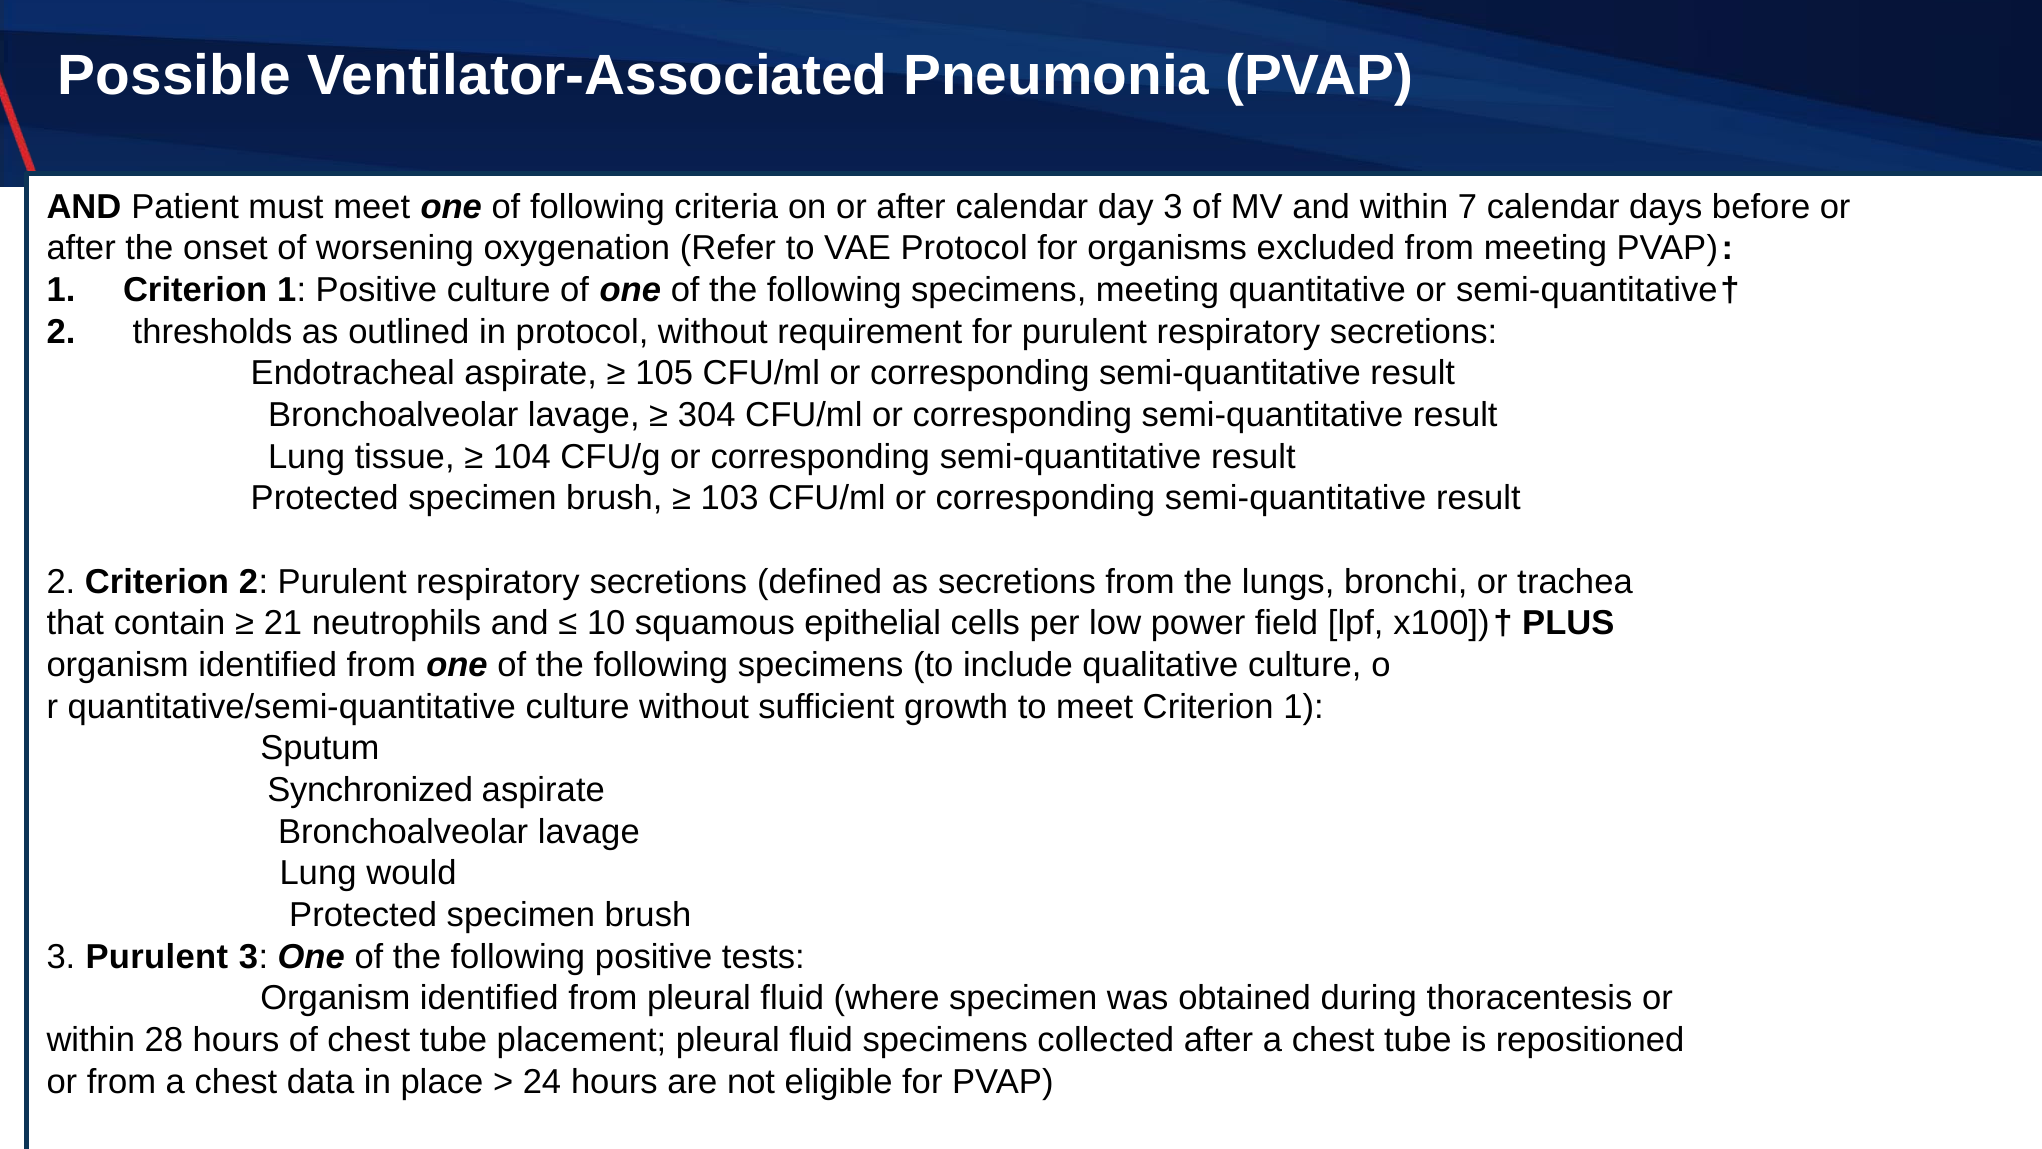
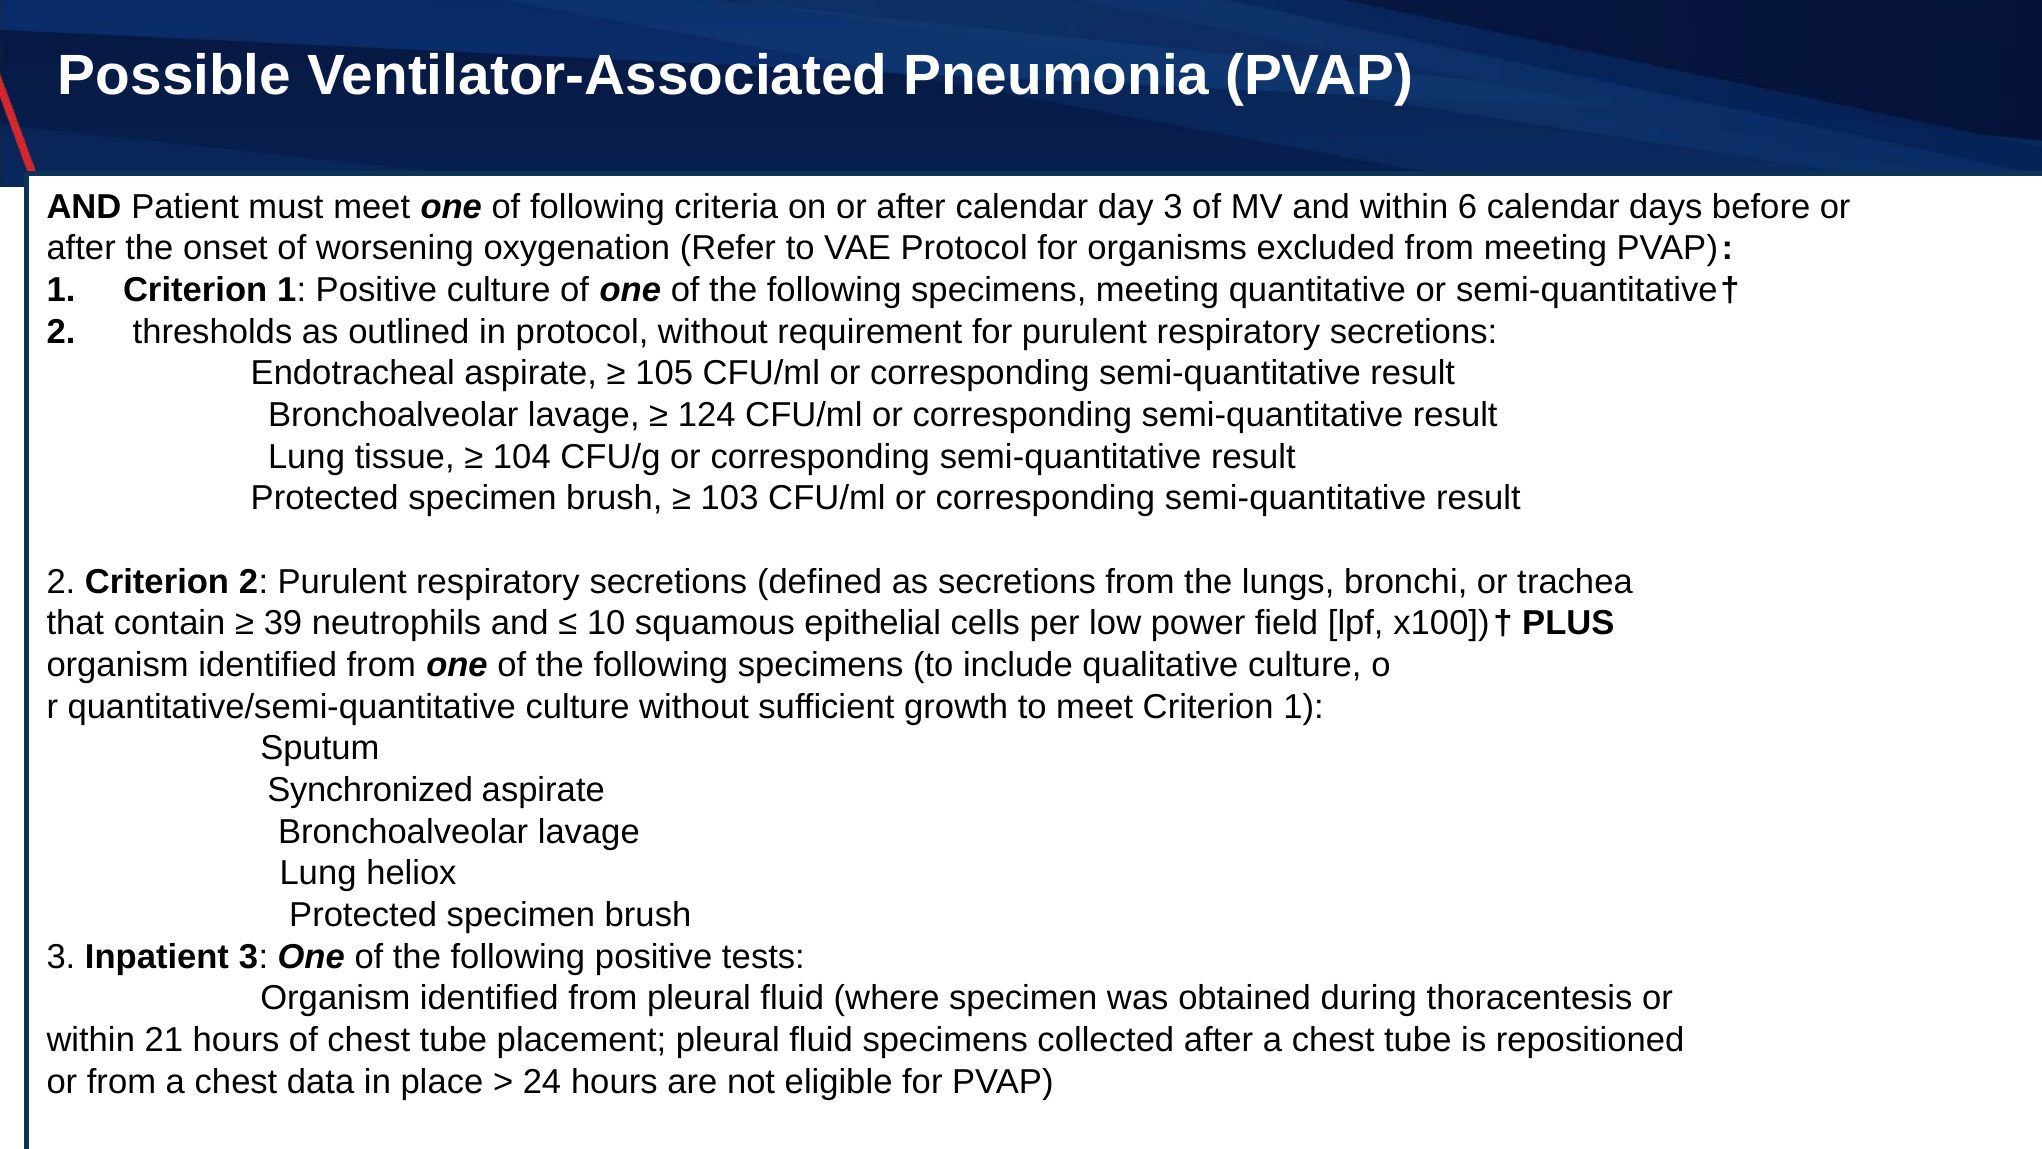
7: 7 -> 6
304: 304 -> 124
21: 21 -> 39
would: would -> heliox
3 Purulent: Purulent -> Inpatient
28: 28 -> 21
